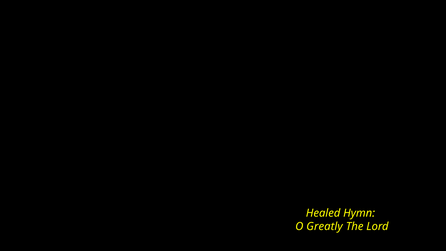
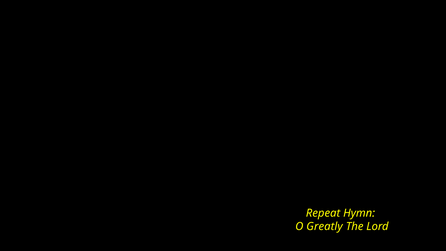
Healed: Healed -> Repeat
